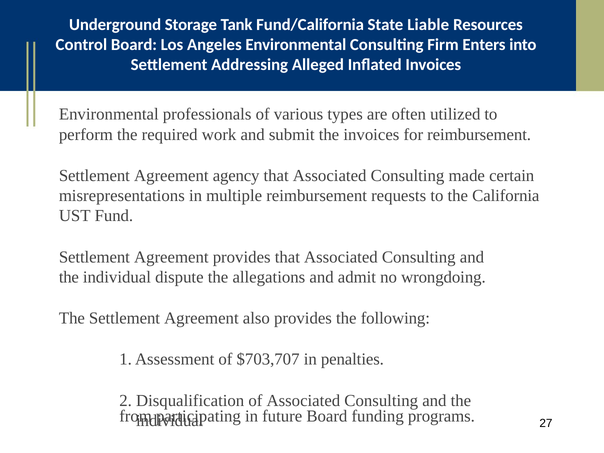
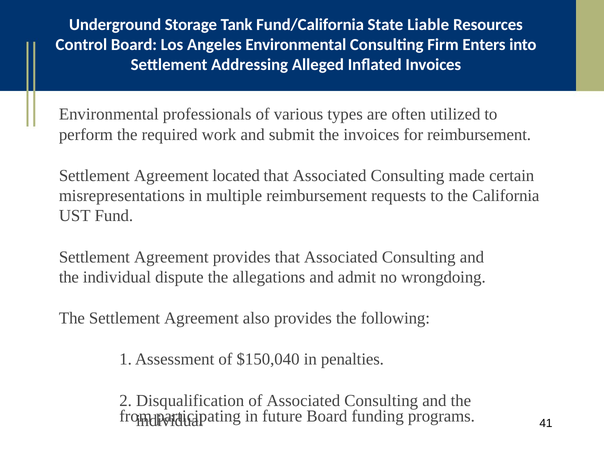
agency: agency -> located
$703,707: $703,707 -> $150,040
27: 27 -> 41
